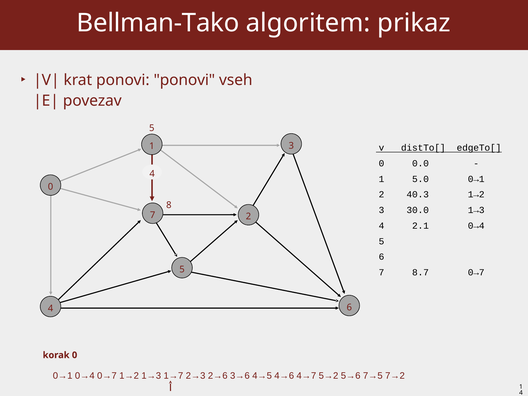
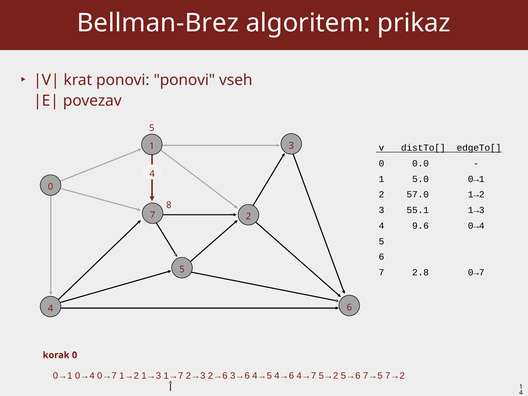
Bellman-Tako: Bellman-Tako -> Bellman-Brez
40.3: 40.3 -> 57.0
30.0: 30.0 -> 55.1
2.1: 2.1 -> 9.6
8.7: 8.7 -> 2.8
